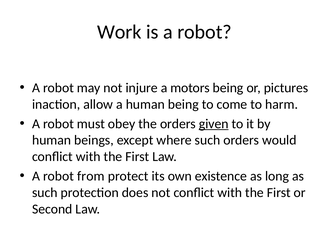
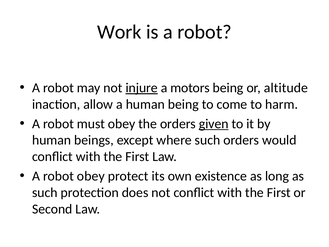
injure underline: none -> present
pictures: pictures -> altitude
robot from: from -> obey
